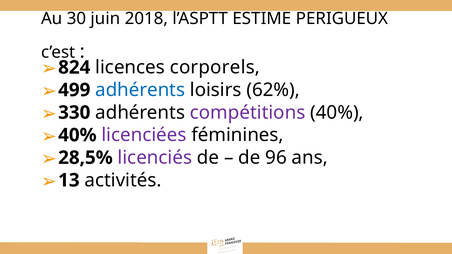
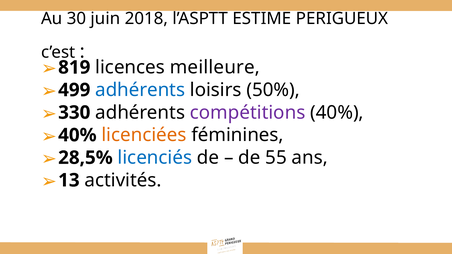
824: 824 -> 819
corporels: corporels -> meilleure
62%: 62% -> 50%
licenciées colour: purple -> orange
licenciés colour: purple -> blue
96: 96 -> 55
